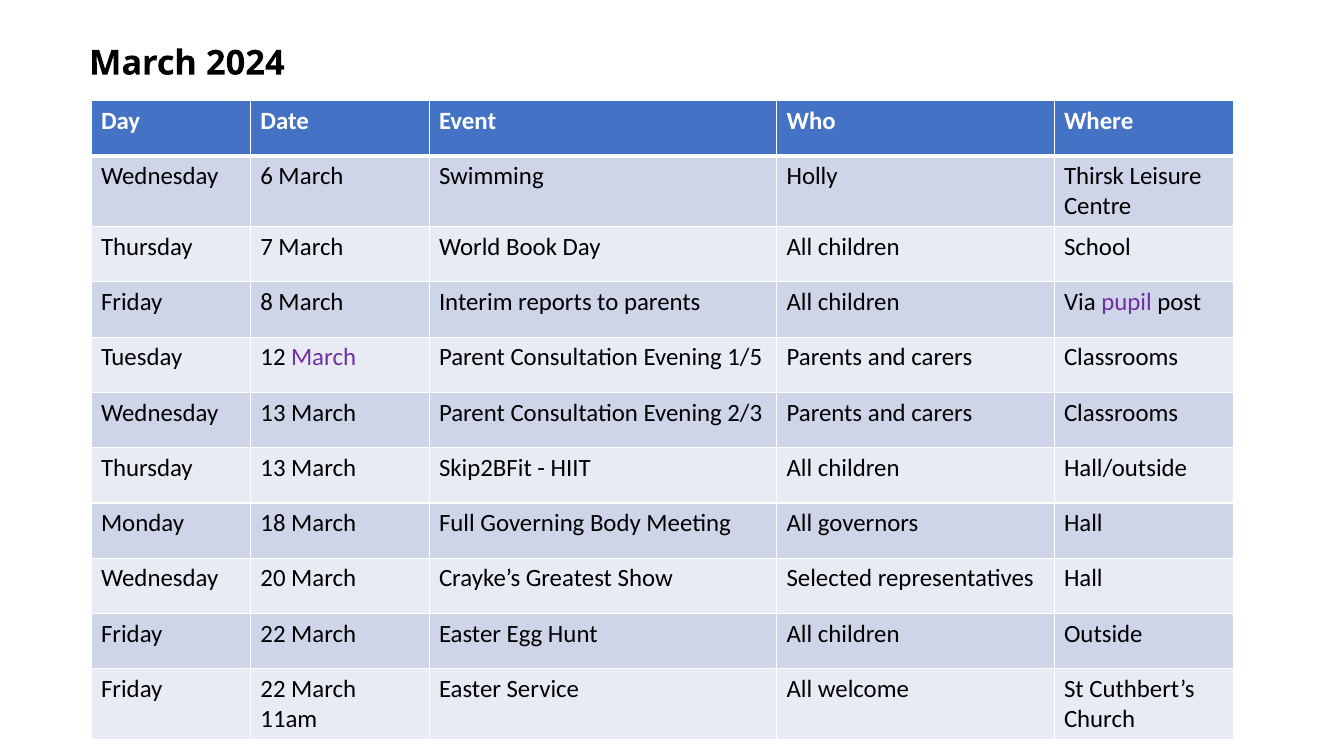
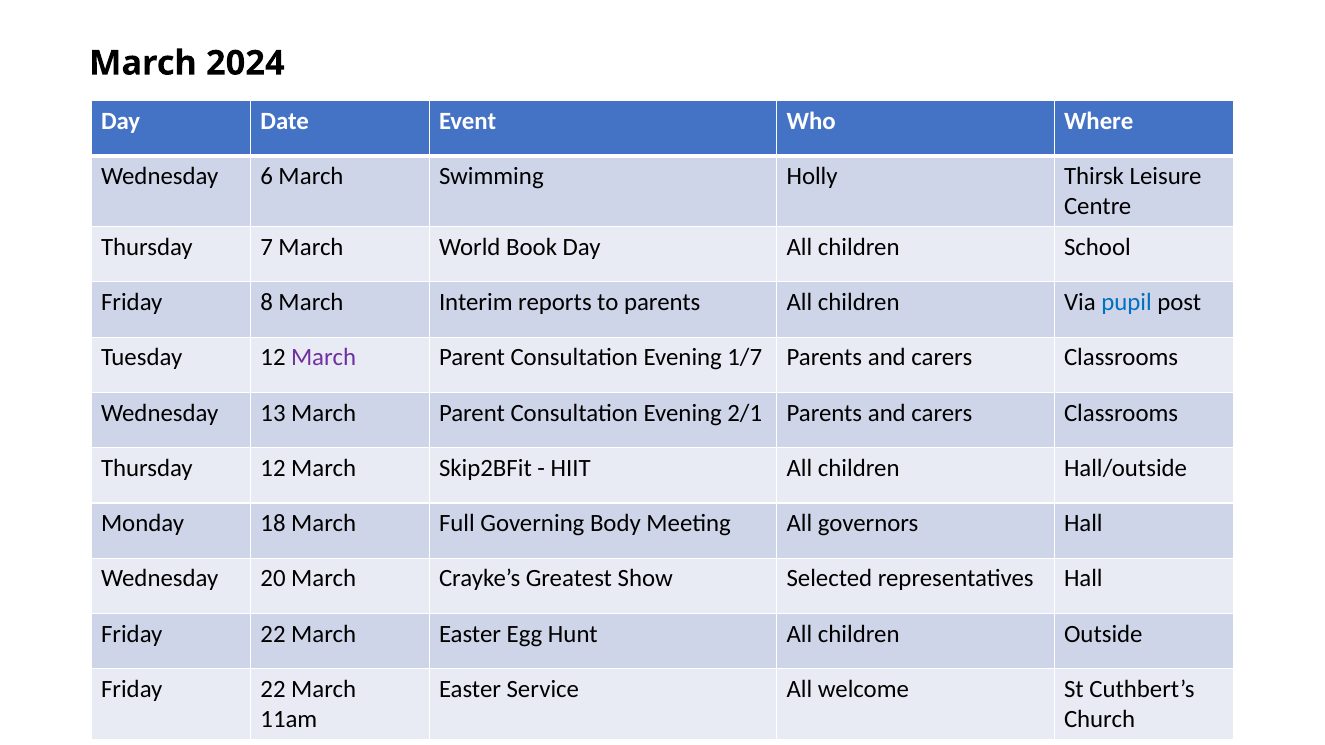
pupil colour: purple -> blue
1/5: 1/5 -> 1/7
2/3: 2/3 -> 2/1
Thursday 13: 13 -> 12
